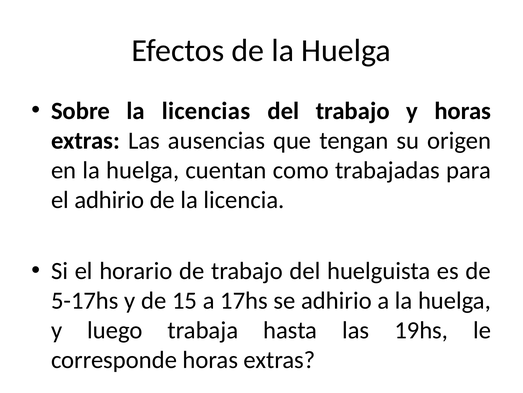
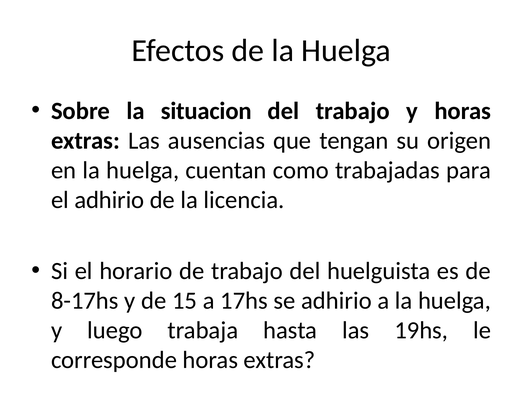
licencias: licencias -> situacion
5-17hs: 5-17hs -> 8-17hs
